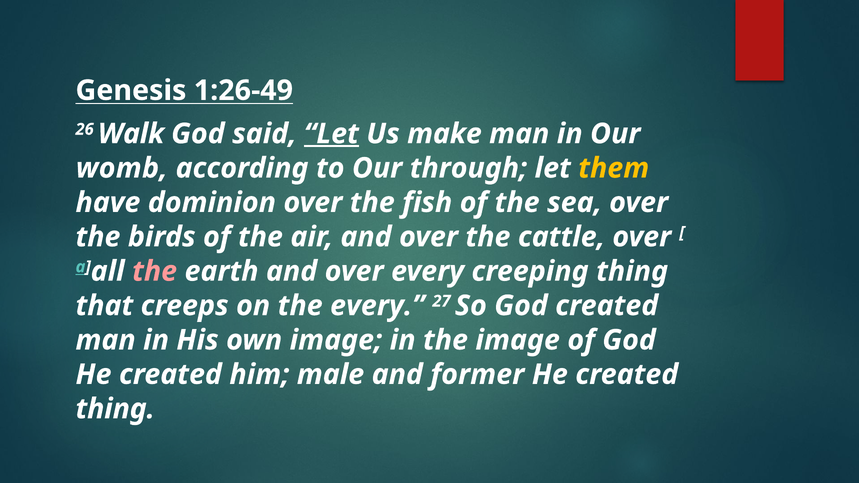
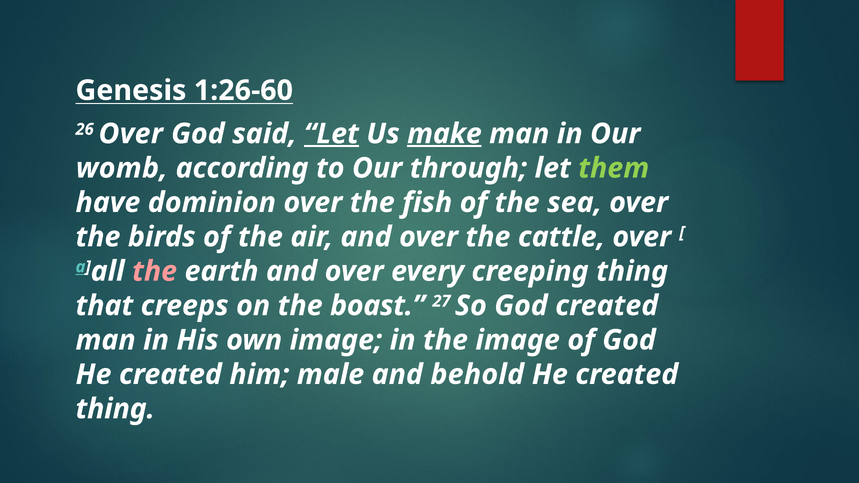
1:26-49: 1:26-49 -> 1:26-60
26 Walk: Walk -> Over
make underline: none -> present
them colour: yellow -> light green
the every: every -> boast
former: former -> behold
